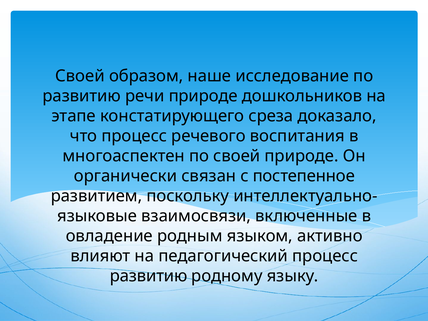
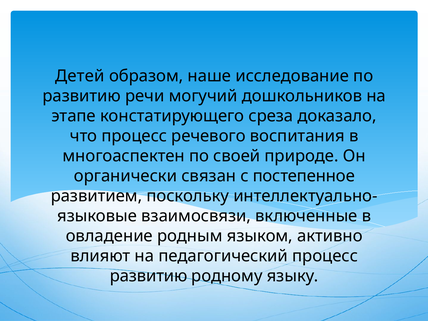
Своей at (80, 76): Своей -> Детей
речи природе: природе -> могучий
